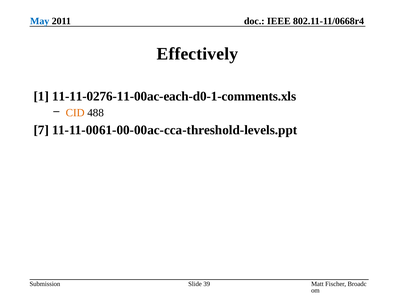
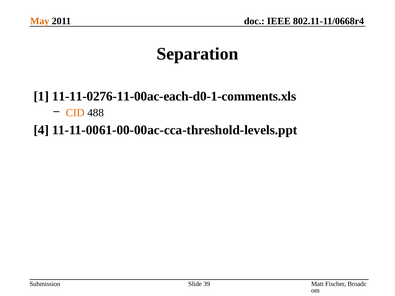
May colour: blue -> orange
Effectively: Effectively -> Separation
7: 7 -> 4
